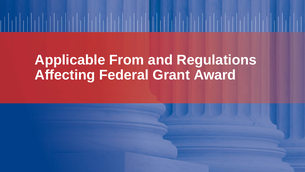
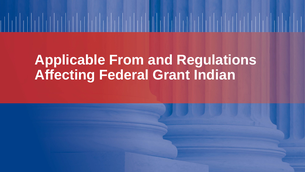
Award: Award -> Indian
